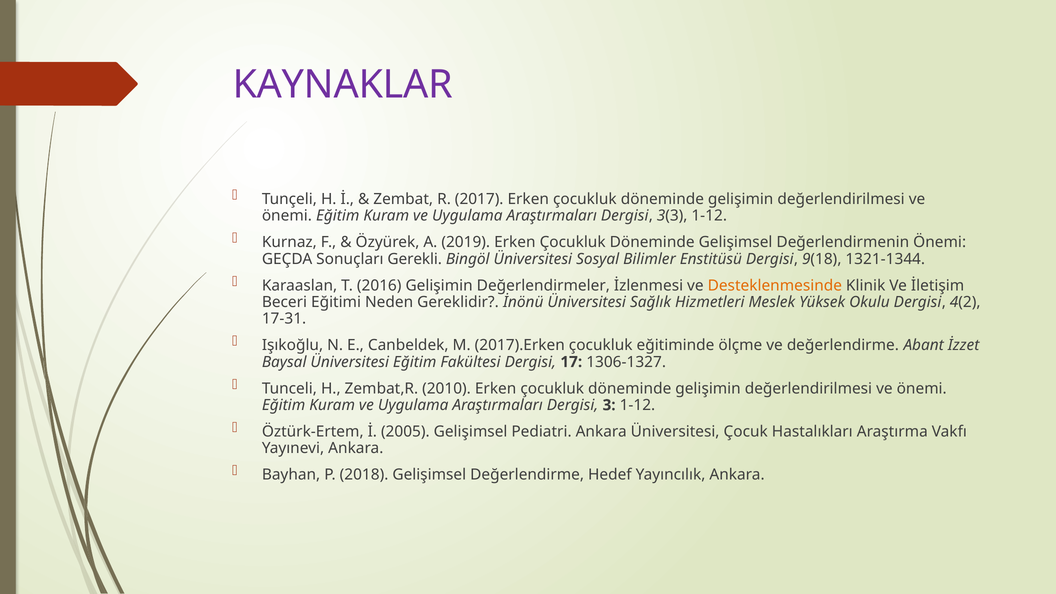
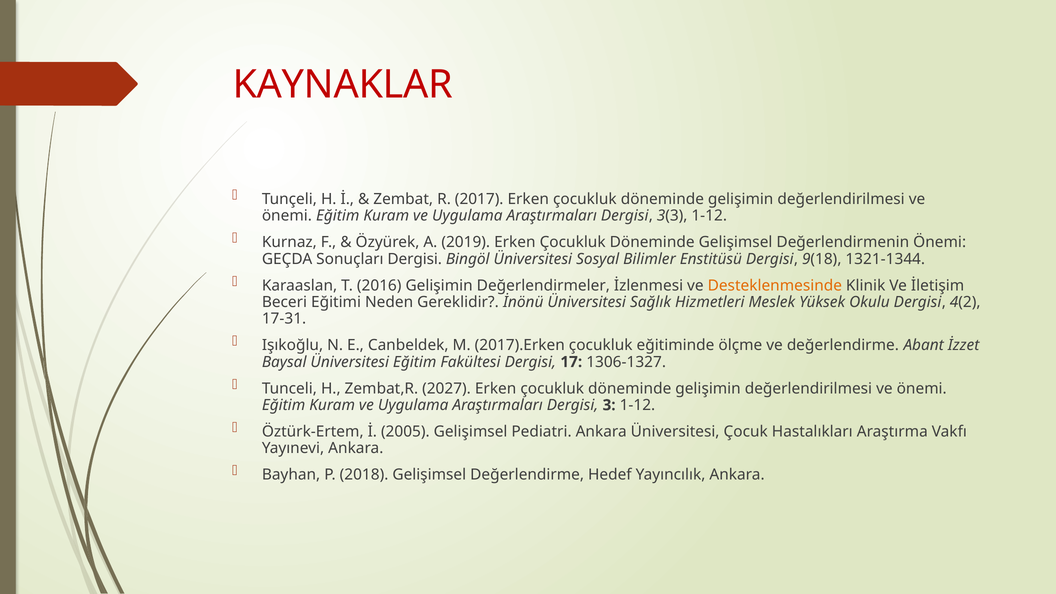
KAYNAKLAR colour: purple -> red
Sonuçları Gerekli: Gerekli -> Dergisi
2010: 2010 -> 2027
